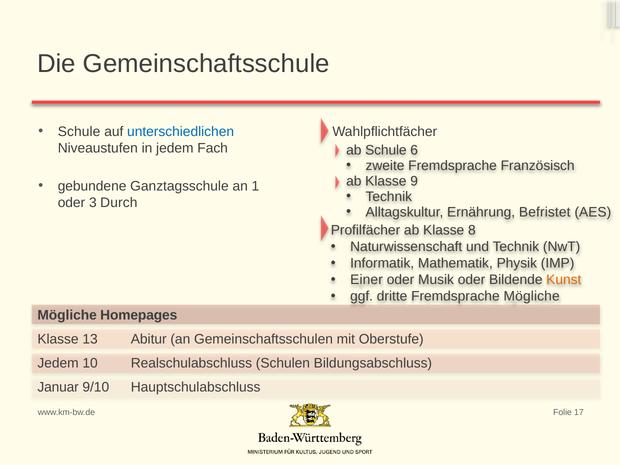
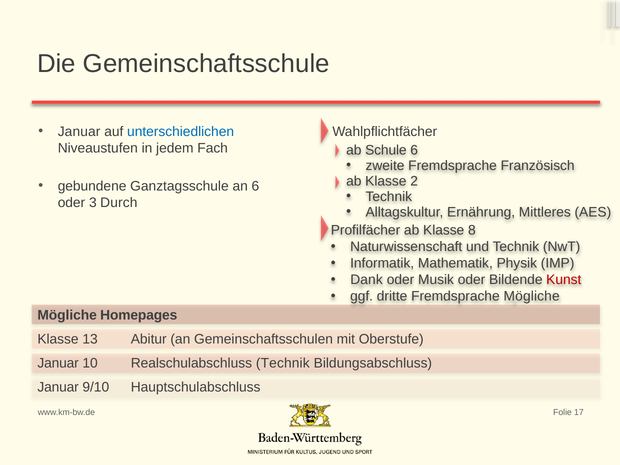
Schule at (79, 131): Schule -> Januar
9: 9 -> 2
an 1: 1 -> 6
Befristet: Befristet -> Mittleres
Einer: Einer -> Dank
Kunst colour: orange -> red
Jedem at (58, 363): Jedem -> Januar
Realschulabschluss Schulen: Schulen -> Technik
